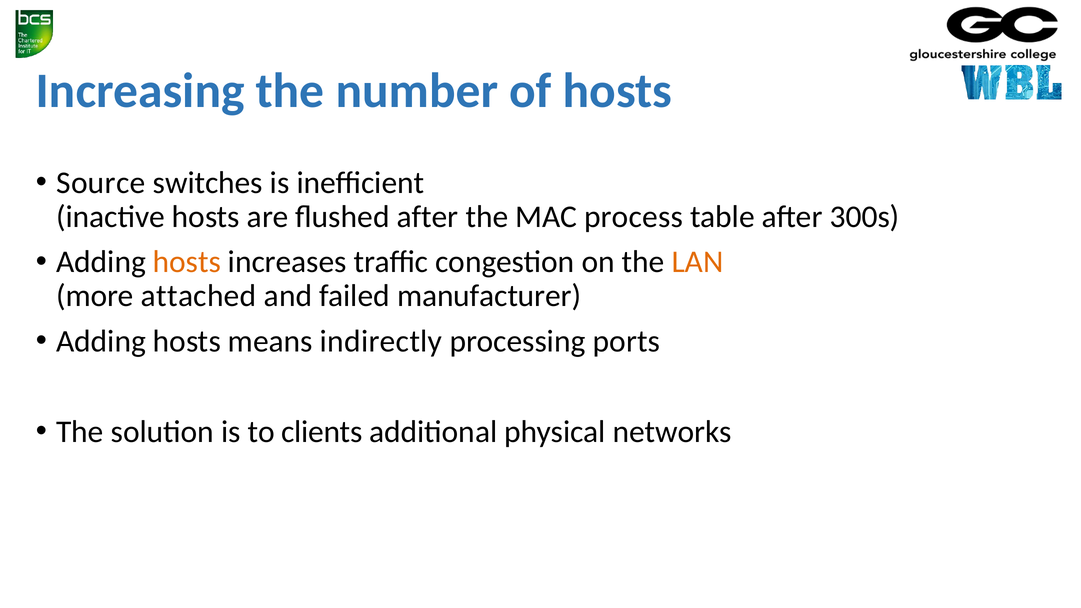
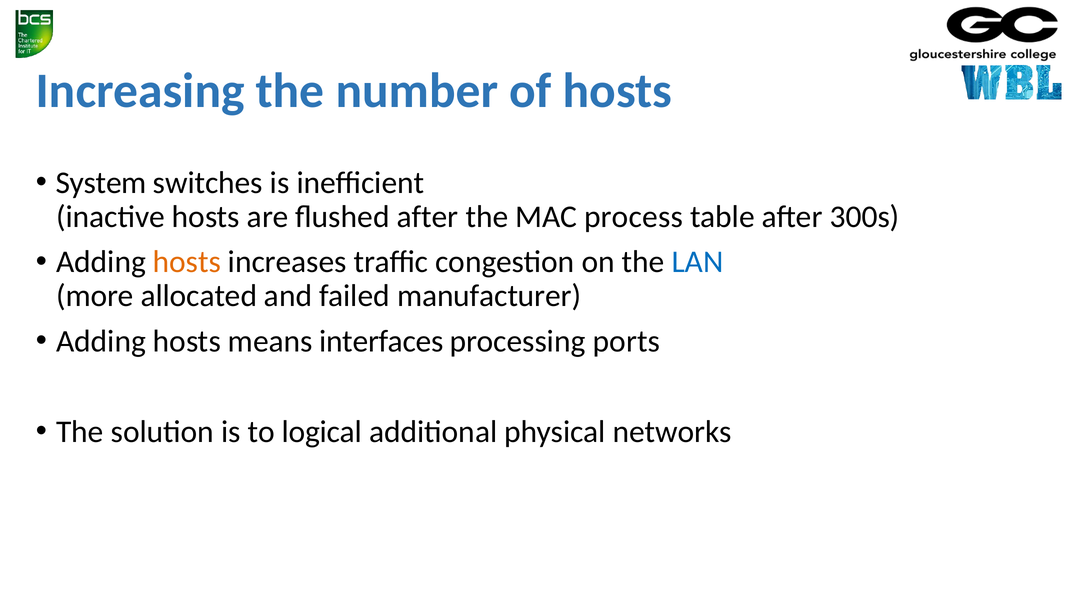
Source: Source -> System
LAN colour: orange -> blue
attached: attached -> allocated
indirectly: indirectly -> interfaces
clients: clients -> logical
